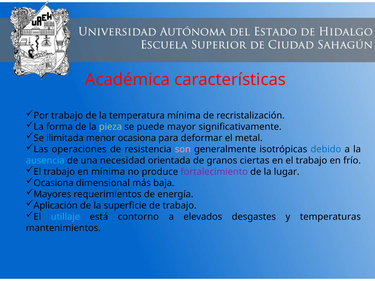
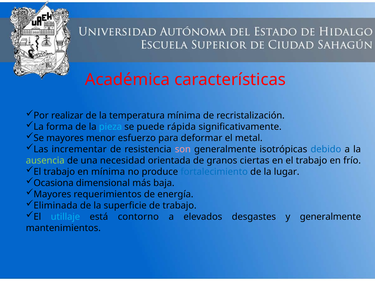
Por trabajo: trabajo -> realizar
pieza colour: light green -> light blue
mayor: mayor -> rápida
Se ilimitada: ilimitada -> mayores
menor ocasiona: ocasiona -> esfuerzo
operaciones: operaciones -> incrementar
ausencia colour: light blue -> light green
fortalecimiento colour: purple -> blue
Aplicación: Aplicación -> Eliminada
y temperaturas: temperaturas -> generalmente
